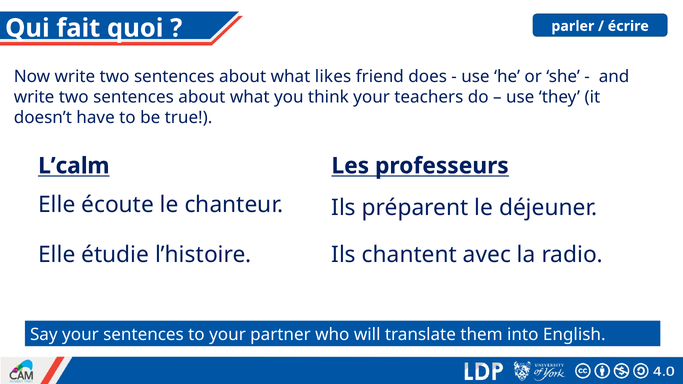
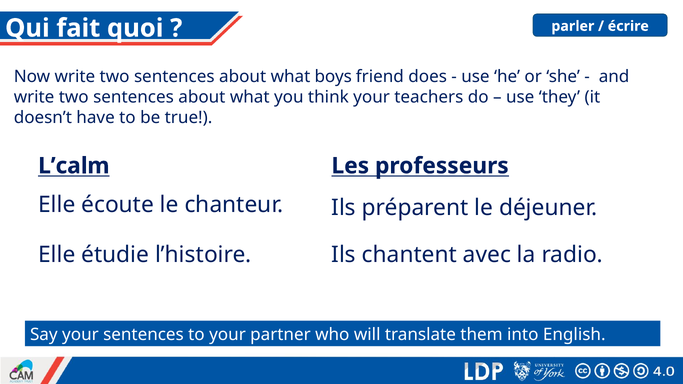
likes: likes -> boys
